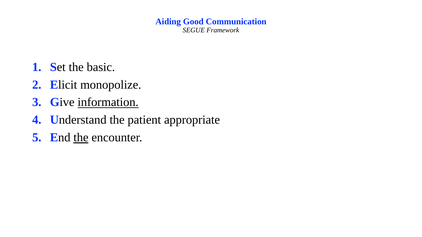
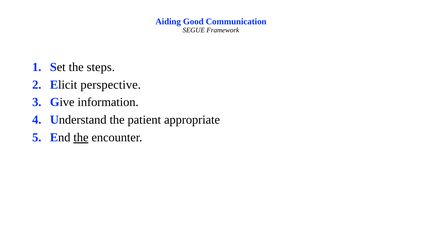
basic: basic -> steps
monopolize: monopolize -> perspective
information underline: present -> none
